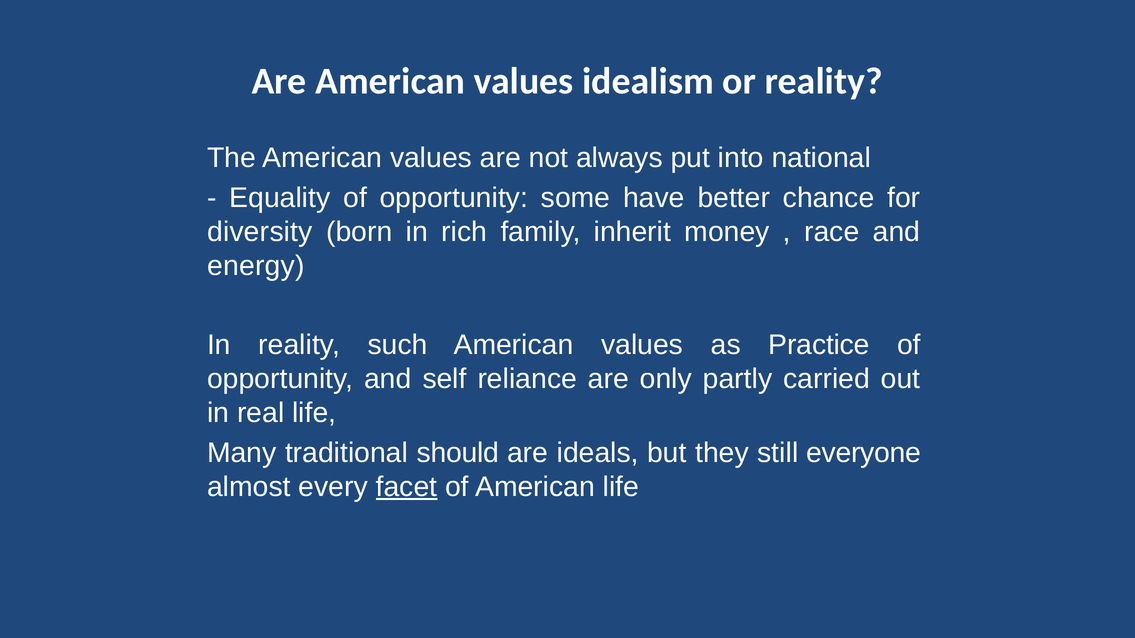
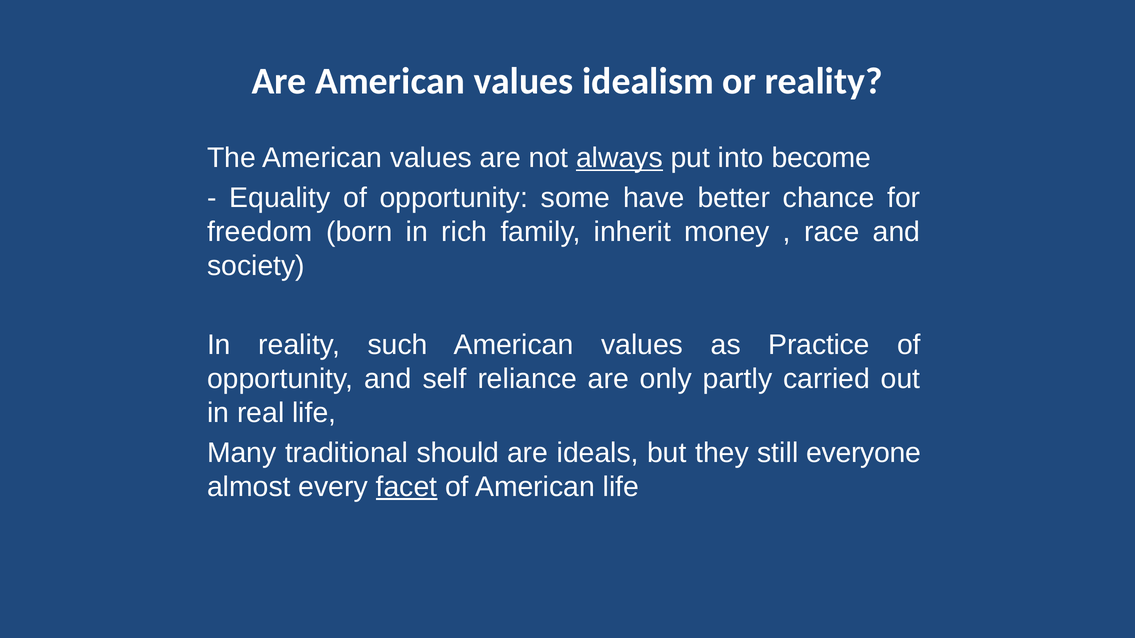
always underline: none -> present
national: national -> become
diversity: diversity -> freedom
energy: energy -> society
